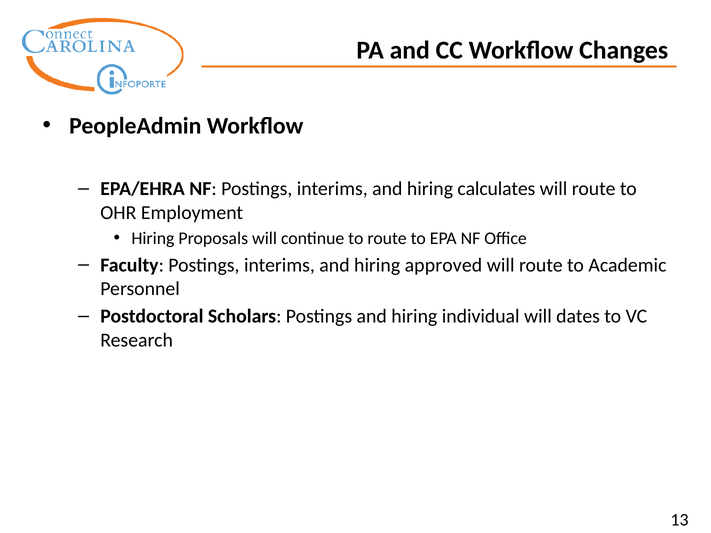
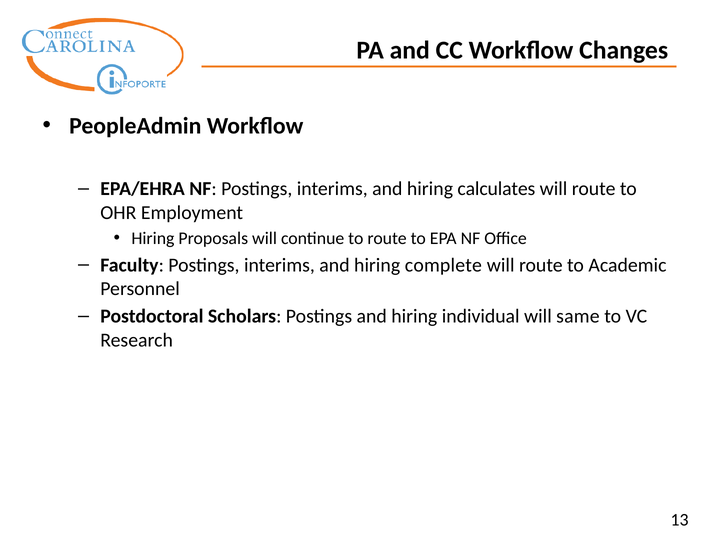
approved: approved -> complete
dates: dates -> same
